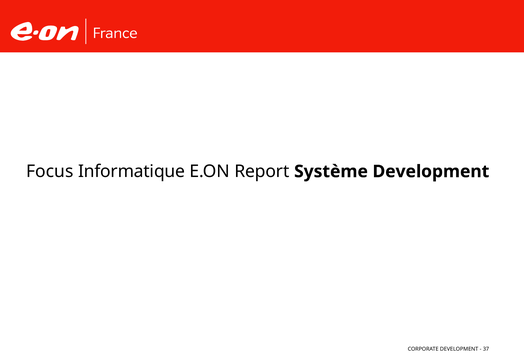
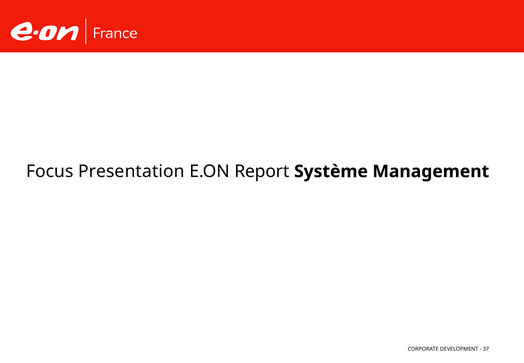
Informatique: Informatique -> Presentation
Système Development: Development -> Management
